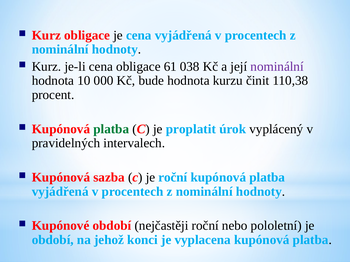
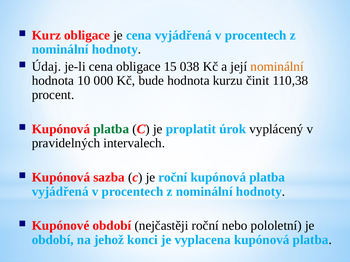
Kurz at (47, 67): Kurz -> Údaj
61: 61 -> 15
nominální at (277, 67) colour: purple -> orange
